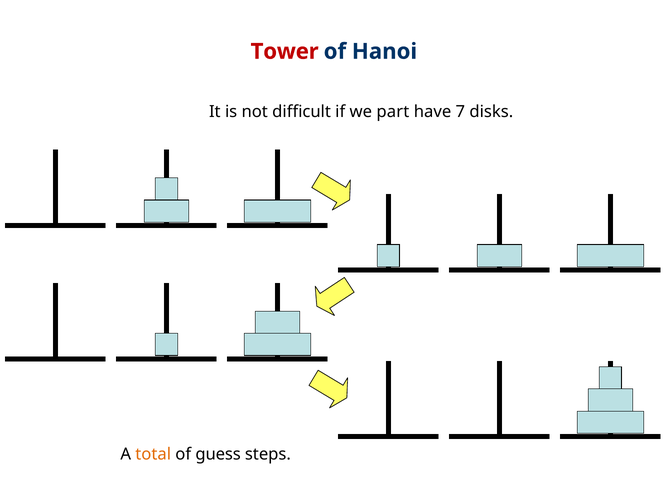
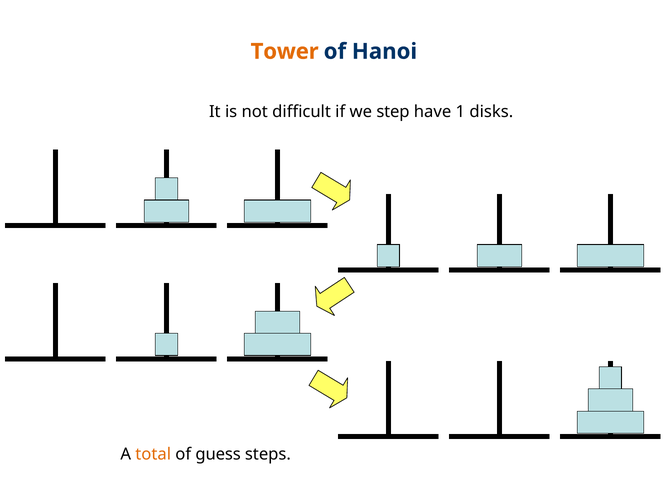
Tower colour: red -> orange
part: part -> step
7: 7 -> 1
